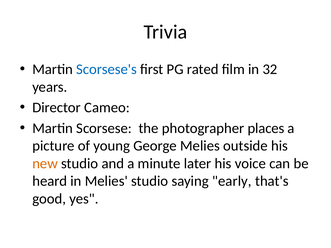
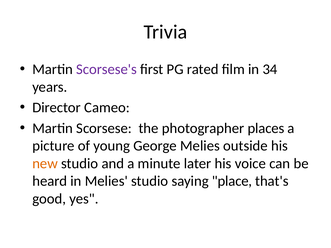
Scorsese's colour: blue -> purple
32: 32 -> 34
early: early -> place
